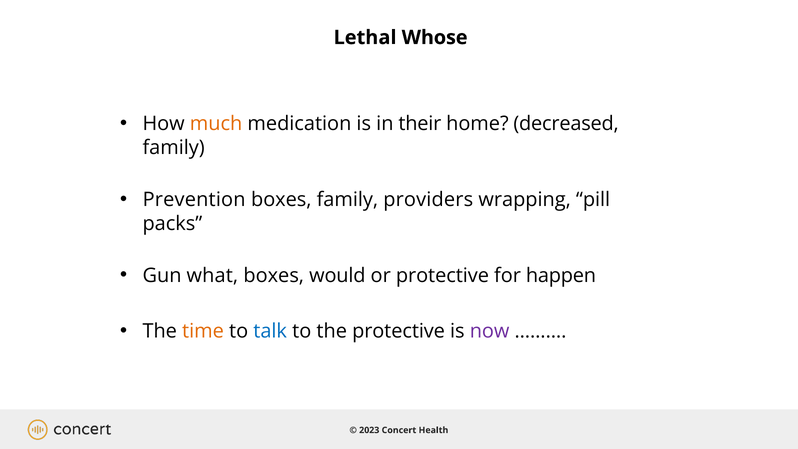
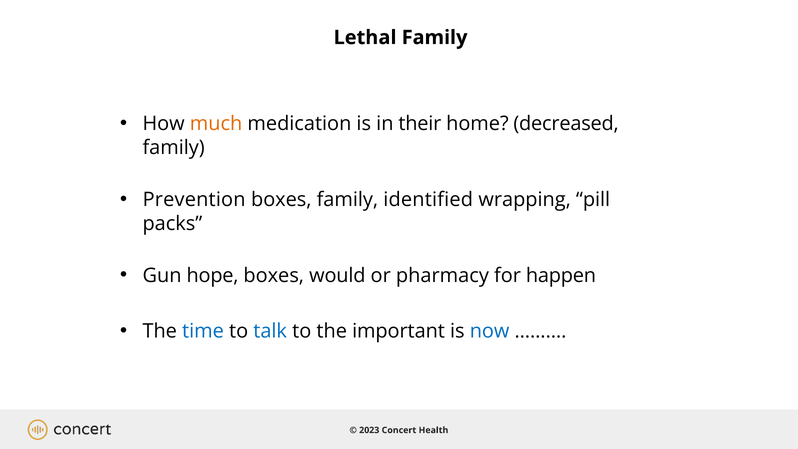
Lethal Whose: Whose -> Family
providers: providers -> identified
what: what -> hope
or protective: protective -> pharmacy
time colour: orange -> blue
the protective: protective -> important
now colour: purple -> blue
